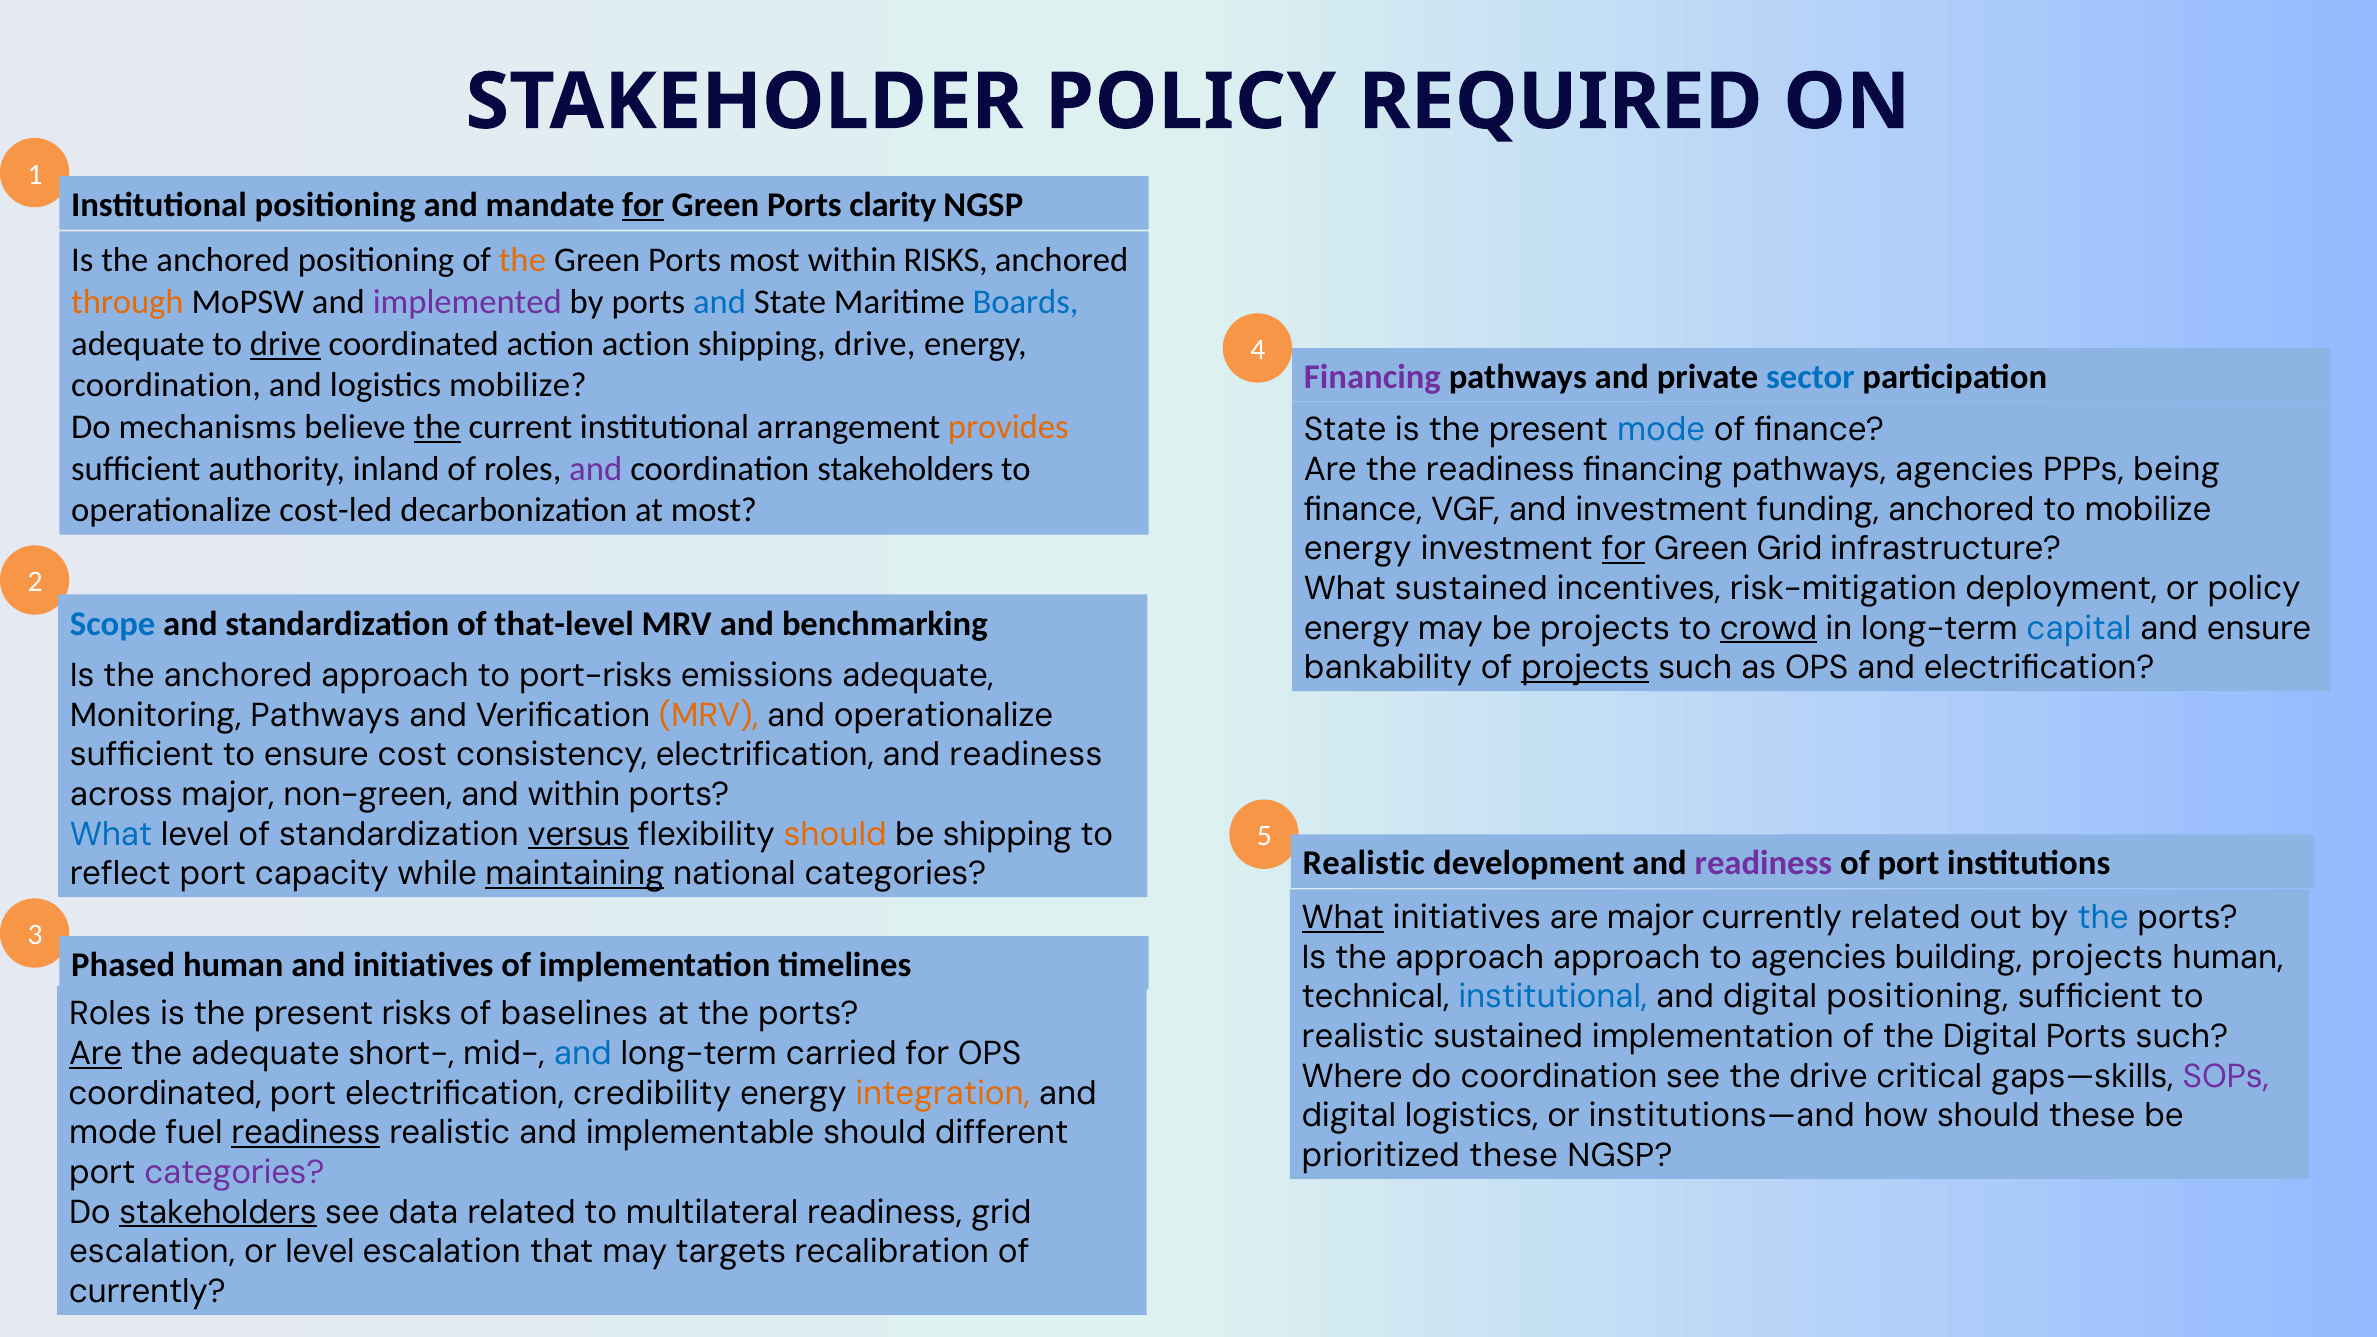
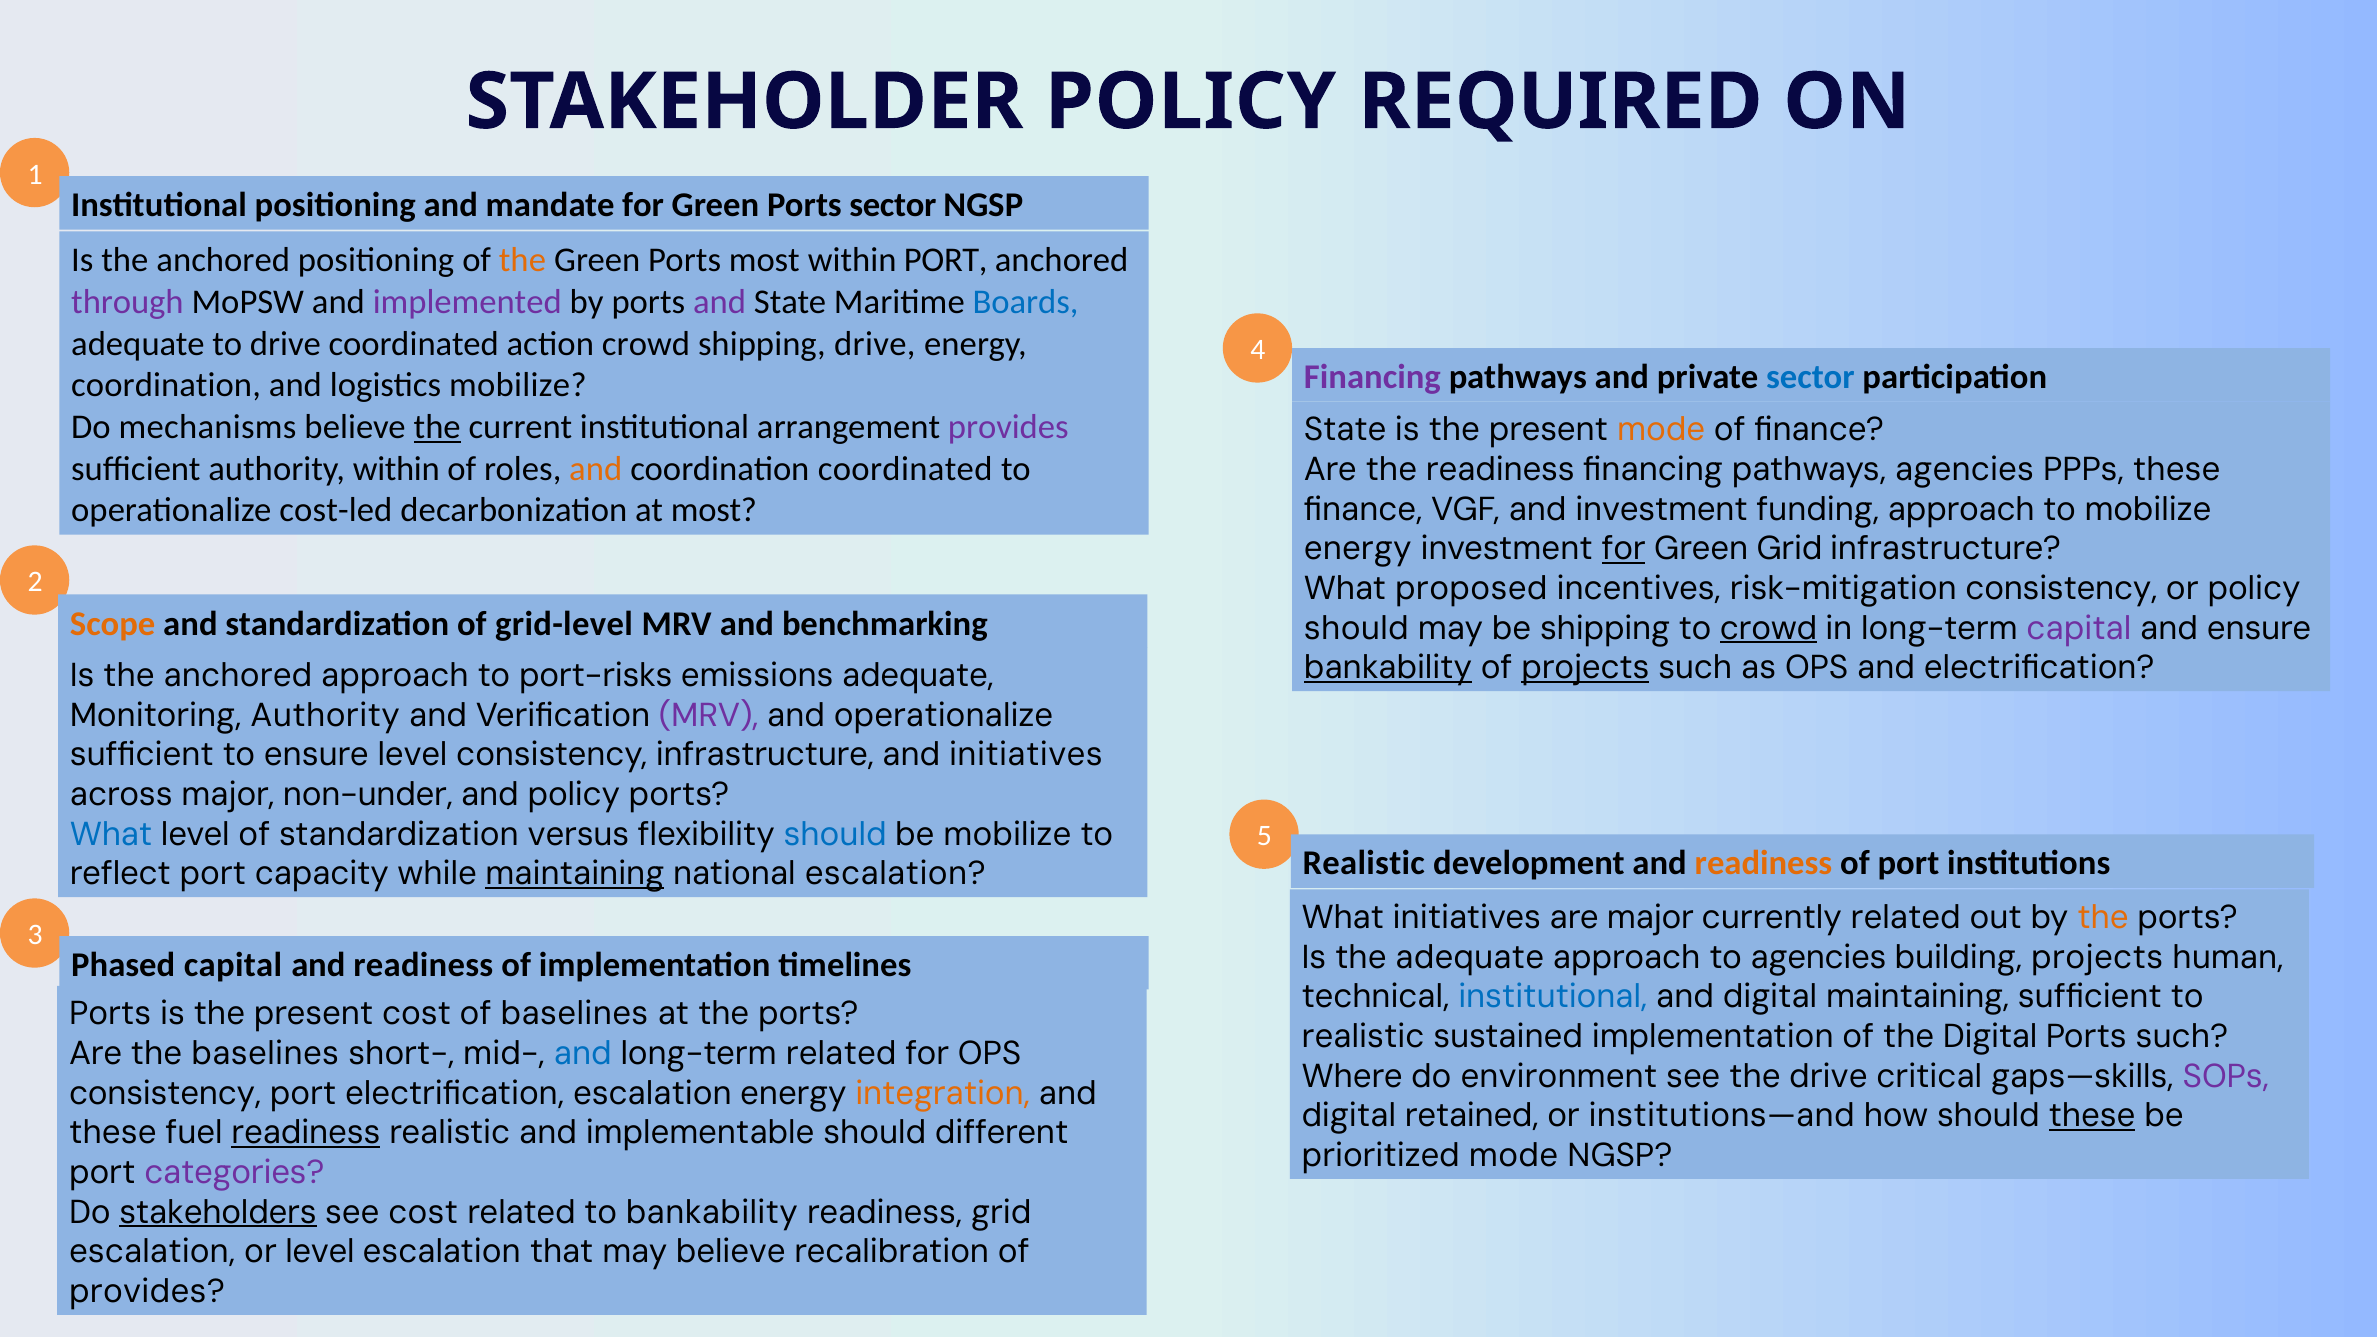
for at (643, 205) underline: present -> none
Ports clarity: clarity -> sector
within RISKS: RISKS -> PORT
through colour: orange -> purple
and at (720, 302) colour: blue -> purple
drive at (285, 344) underline: present -> none
action action: action -> crowd
provides at (1008, 427) colour: orange -> purple
mode at (1661, 430) colour: blue -> orange
authority inland: inland -> within
and at (596, 469) colour: purple -> orange
coordination stakeholders: stakeholders -> coordinated
PPPs being: being -> these
funding anchored: anchored -> approach
What sustained: sustained -> proposed
risk-mitigation deployment: deployment -> consistency
Scope colour: blue -> orange
that-level: that-level -> grid-level
energy at (1357, 628): energy -> should
be projects: projects -> shipping
capital at (2079, 628) colour: blue -> purple
bankability at (1388, 668) underline: none -> present
Monitoring Pathways: Pathways -> Authority
MRV at (709, 715) colour: orange -> purple
ensure cost: cost -> level
consistency electrification: electrification -> infrastructure
readiness at (1026, 755): readiness -> initiatives
non-green: non-green -> non-under
and within: within -> policy
versus underline: present -> none
should at (835, 834) colour: orange -> blue
be shipping: shipping -> mobilize
readiness at (1763, 864) colour: purple -> orange
national categories: categories -> escalation
What at (1343, 917) underline: present -> none
the at (2103, 917) colour: blue -> orange
the approach: approach -> adequate
Phased human: human -> capital
initiatives at (423, 965): initiatives -> readiness
digital positioning: positioning -> maintaining
Roles at (110, 1014): Roles -> Ports
present risks: risks -> cost
Are at (96, 1053) underline: present -> none
the adequate: adequate -> baselines
long-term carried: carried -> related
do coordination: coordination -> environment
coordinated at (165, 1093): coordinated -> consistency
electrification credibility: credibility -> escalation
digital logistics: logistics -> retained
these at (2092, 1116) underline: none -> present
mode at (113, 1133): mode -> these
prioritized these: these -> mode
see data: data -> cost
to multilateral: multilateral -> bankability
may targets: targets -> believe
currently at (147, 1291): currently -> provides
